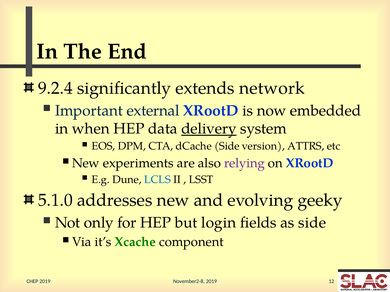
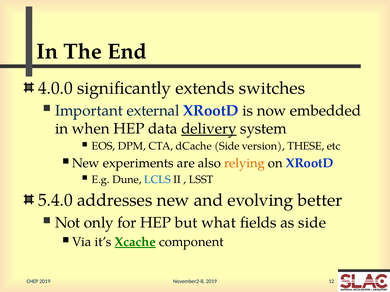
9.2.4: 9.2.4 -> 4.0.0
network: network -> switches
ATTRS: ATTRS -> THESE
relying colour: purple -> orange
5.1.0: 5.1.0 -> 5.4.0
geeky: geeky -> better
login: login -> what
Xcache underline: none -> present
